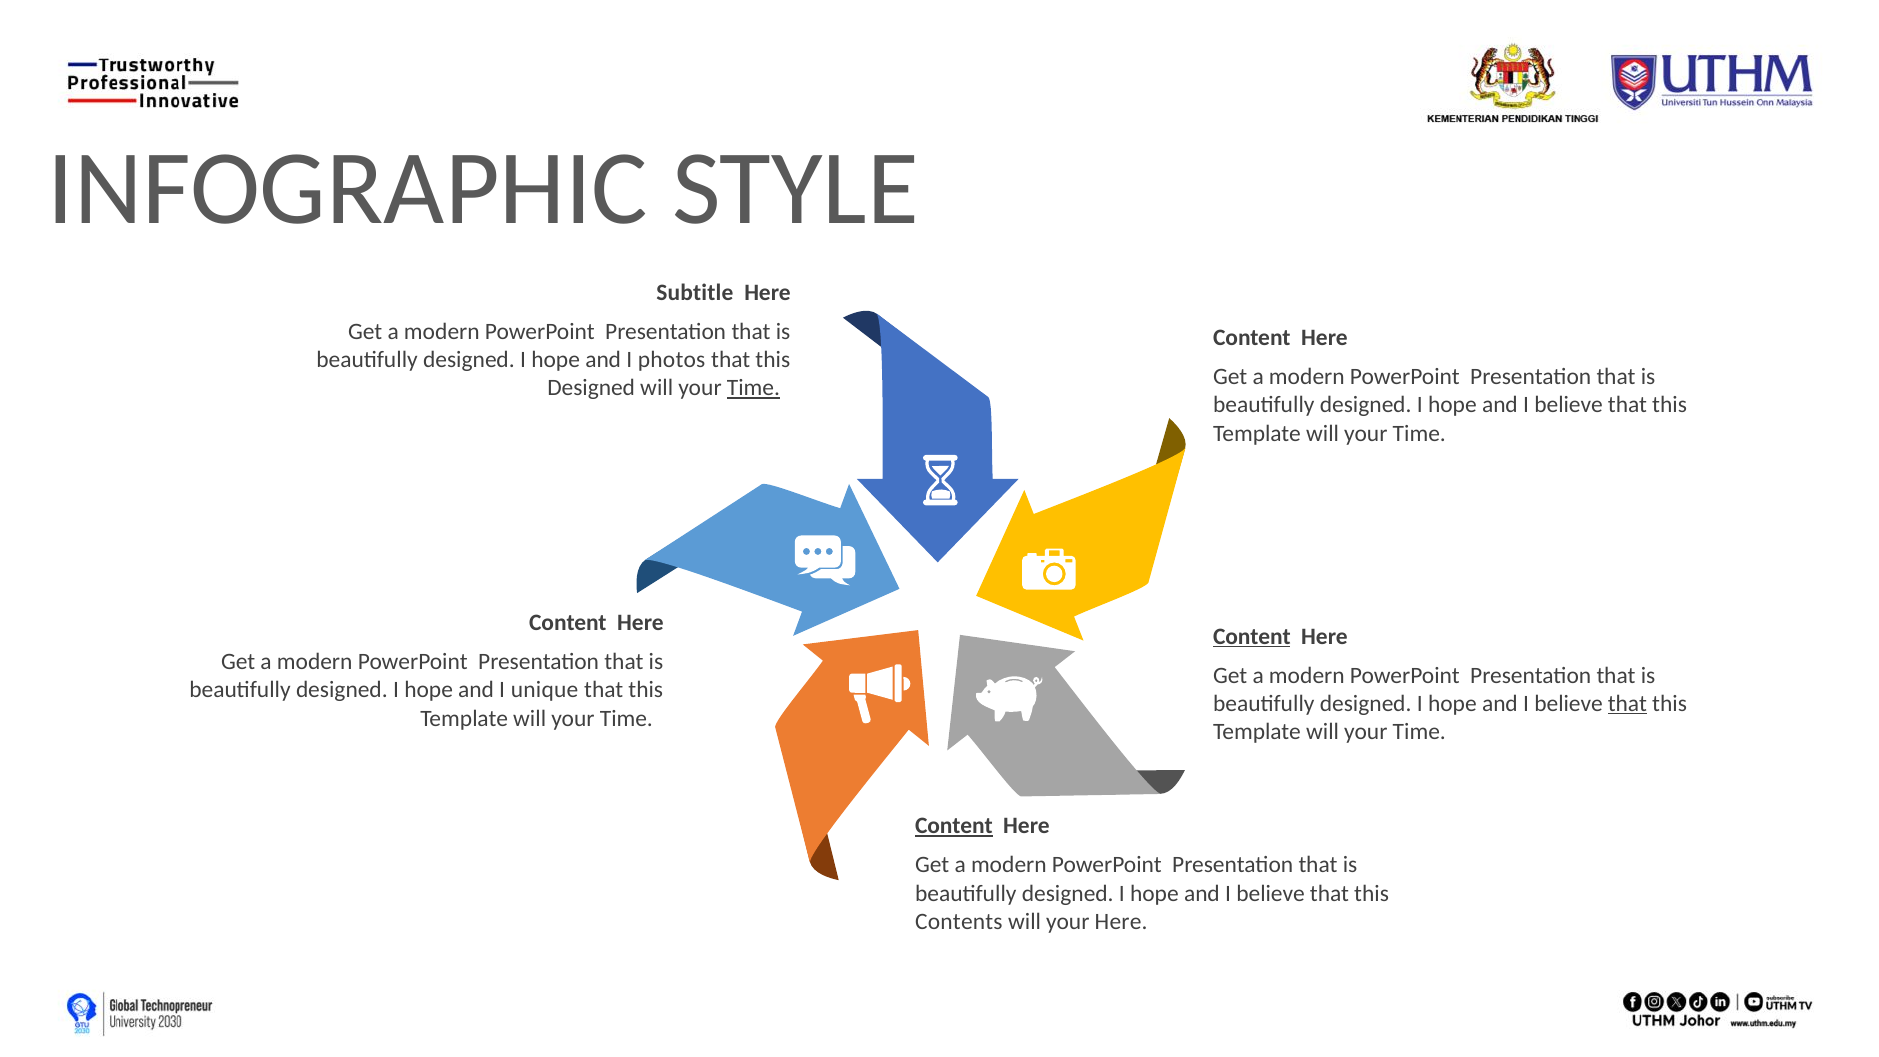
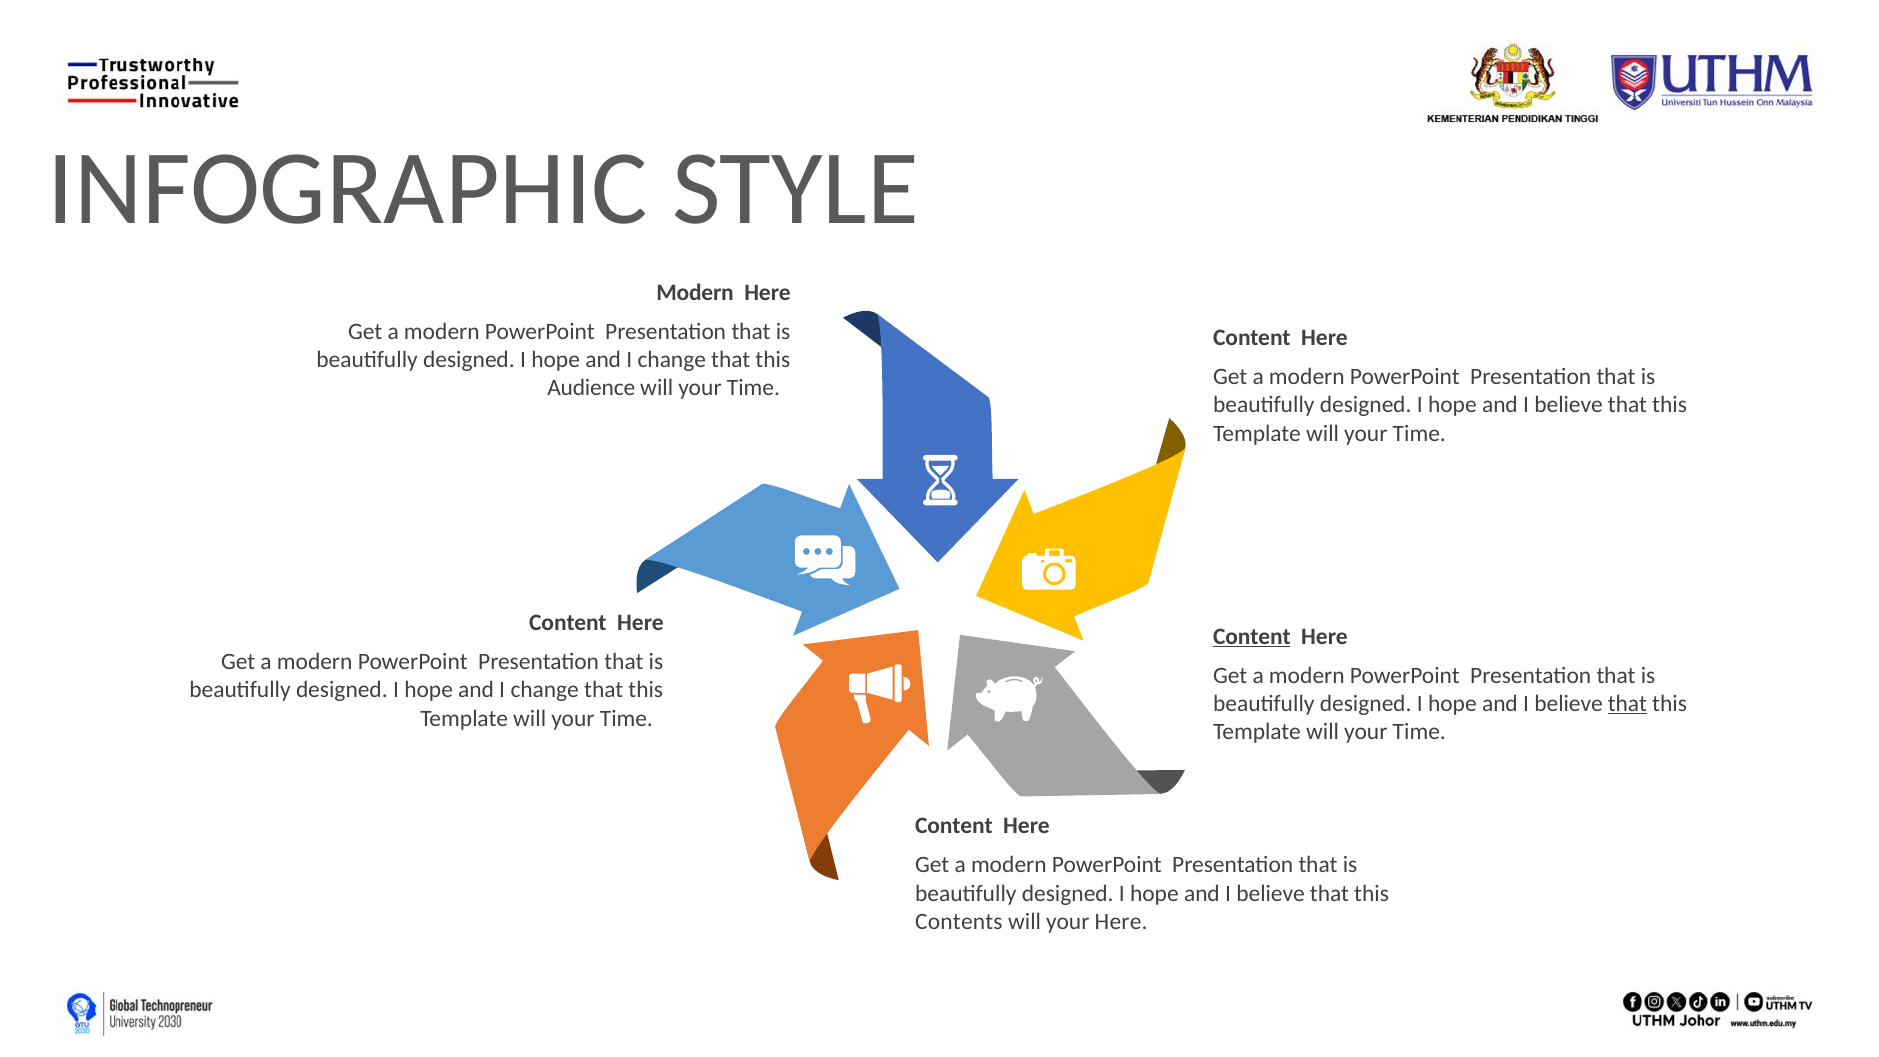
Subtitle at (695, 293): Subtitle -> Modern
photos at (672, 360): photos -> change
Designed at (591, 388): Designed -> Audience
Time at (753, 388) underline: present -> none
unique at (545, 690): unique -> change
Content at (954, 826) underline: present -> none
